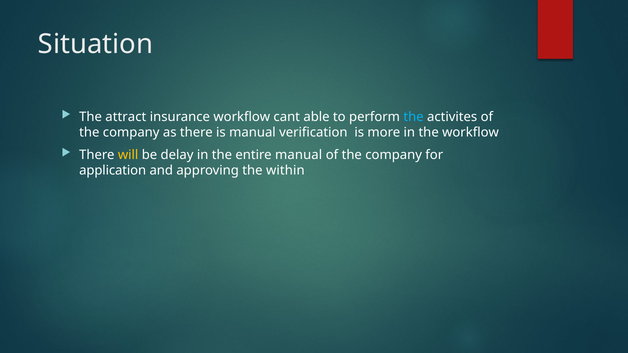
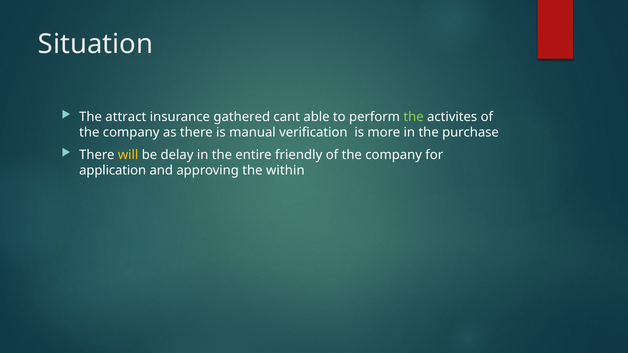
insurance workflow: workflow -> gathered
the at (414, 117) colour: light blue -> light green
the workflow: workflow -> purchase
entire manual: manual -> friendly
